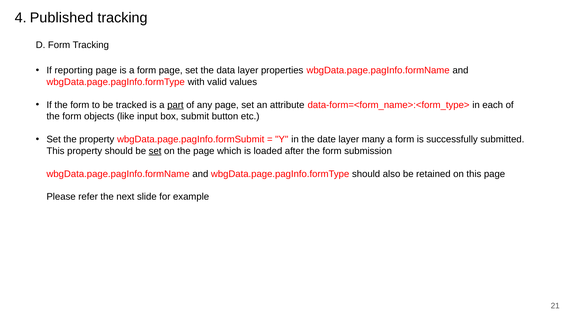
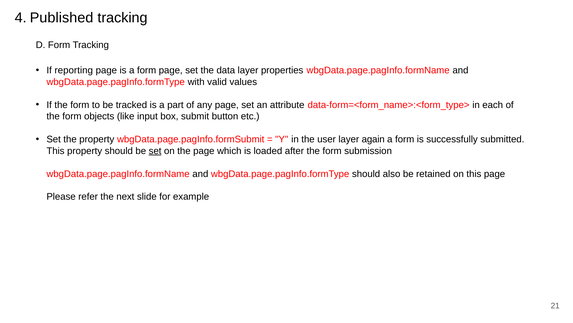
part underline: present -> none
date: date -> user
many: many -> again
